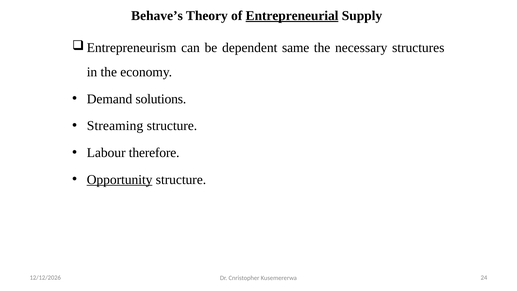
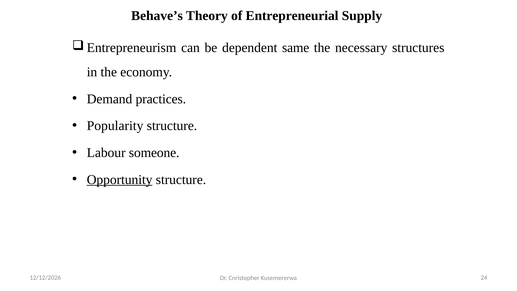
Entrepreneurial underline: present -> none
solutions: solutions -> practices
Streaming: Streaming -> Popularity
therefore: therefore -> someone
